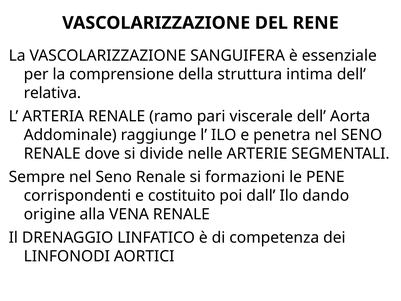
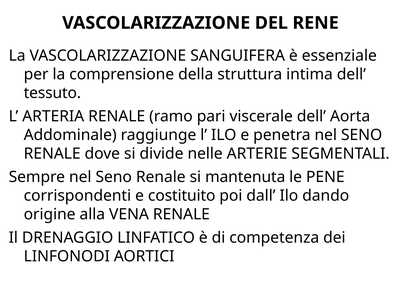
relativa: relativa -> tessuto
formazioni: formazioni -> mantenuta
